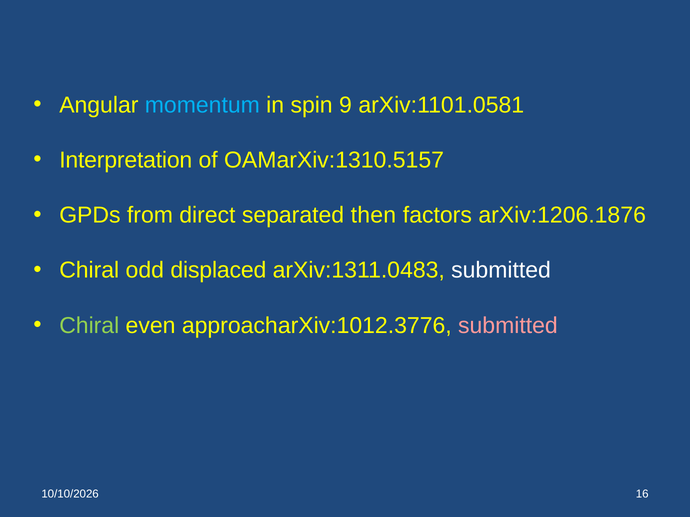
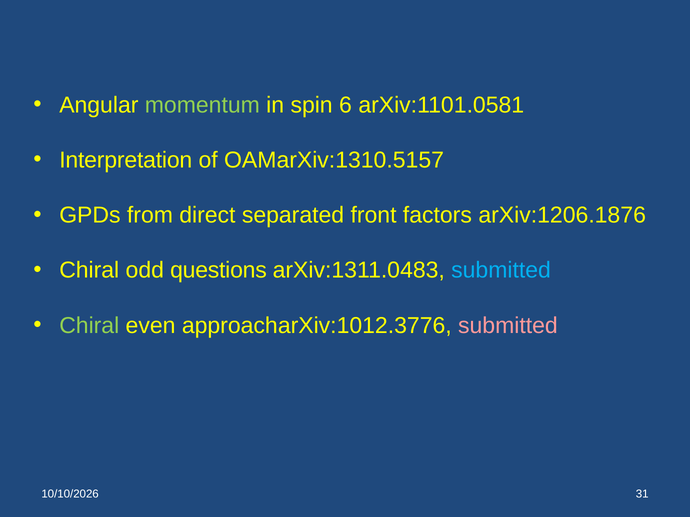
momentum colour: light blue -> light green
9: 9 -> 6
then: then -> front
displaced: displaced -> questions
submitted at (501, 271) colour: white -> light blue
16: 16 -> 31
